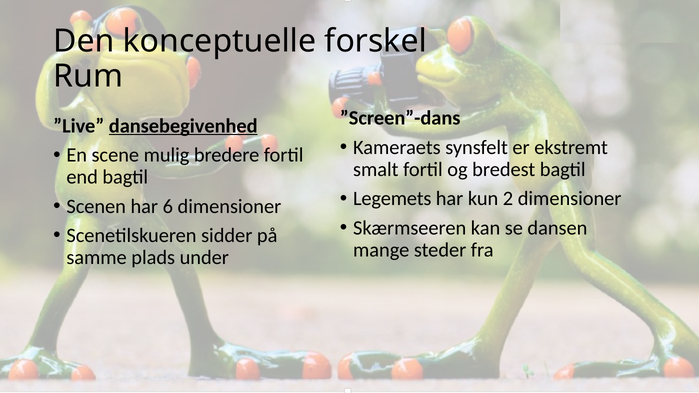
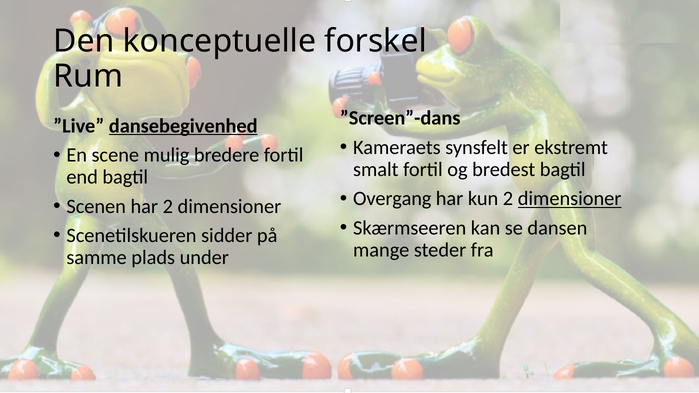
Legemets: Legemets -> Overgang
dimensioner at (570, 199) underline: none -> present
har 6: 6 -> 2
